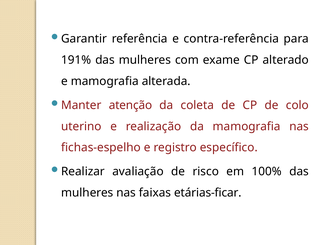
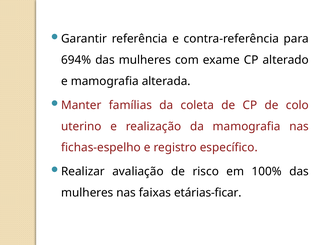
191%: 191% -> 694%
atenção: atenção -> famílias
